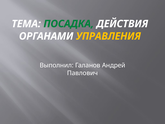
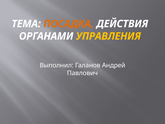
ПОСАДКА colour: green -> orange
